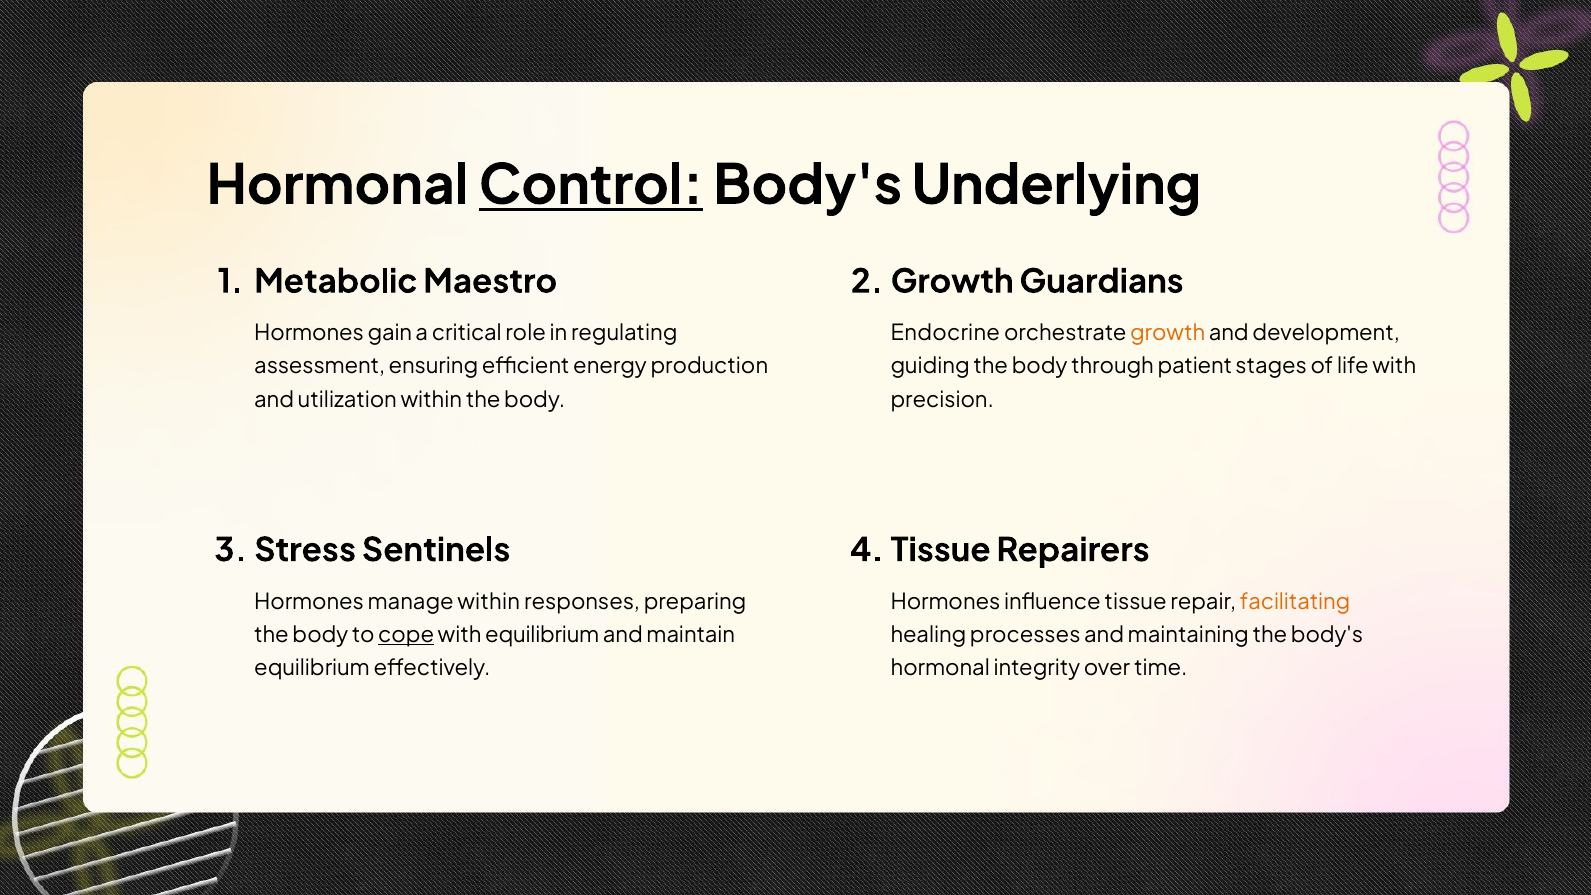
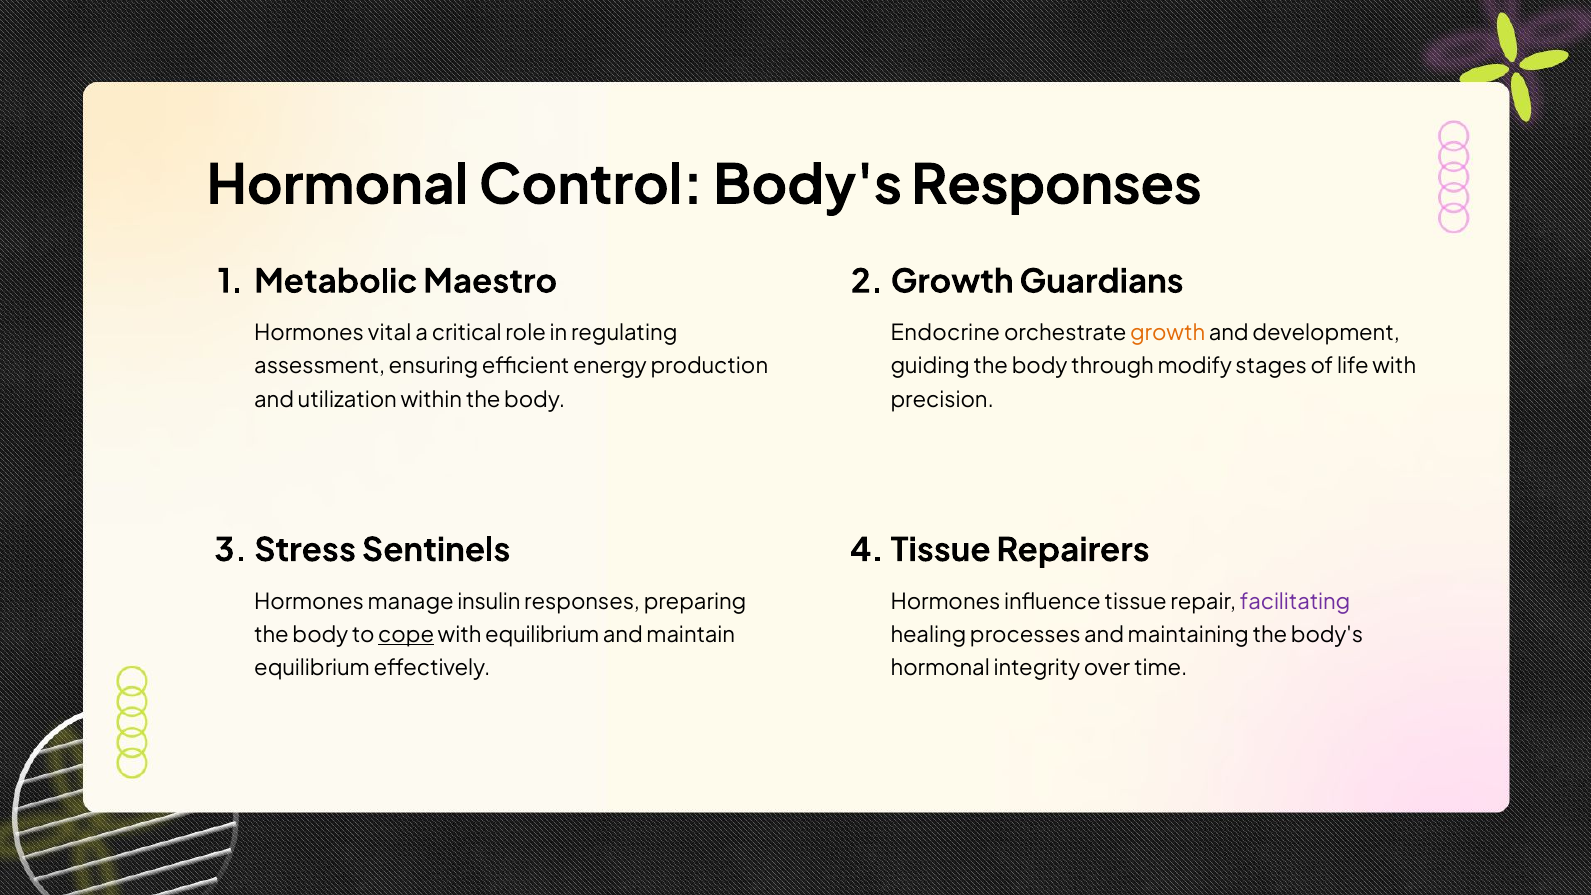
Control underline: present -> none
Body's Underlying: Underlying -> Responses
gain: gain -> vital
patient: patient -> modify
manage within: within -> insulin
facilitating colour: orange -> purple
